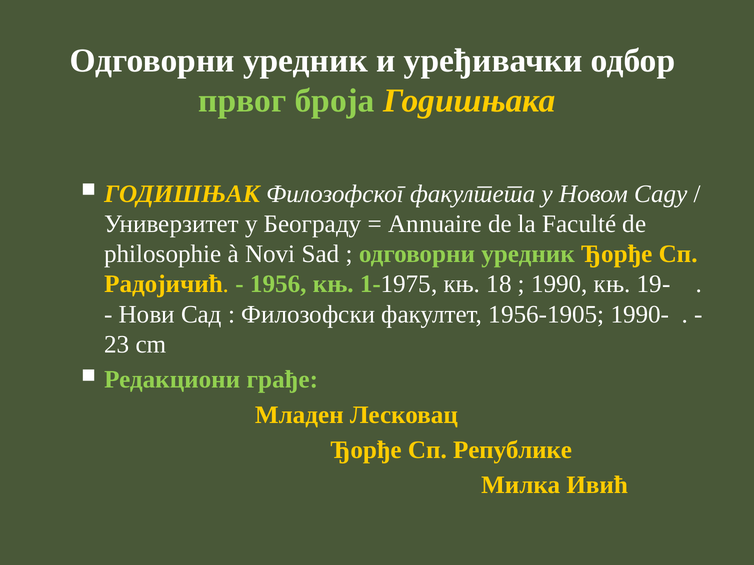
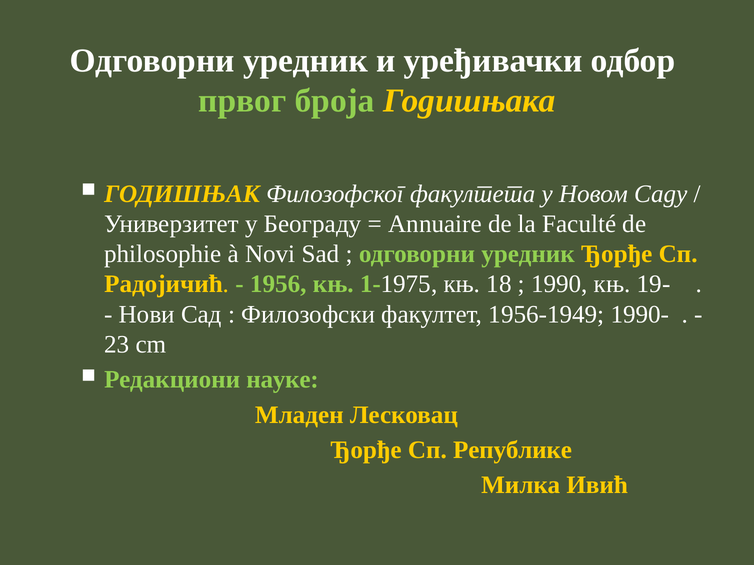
1956-1905: 1956-1905 -> 1956-1949
грађе: грађе -> науке
